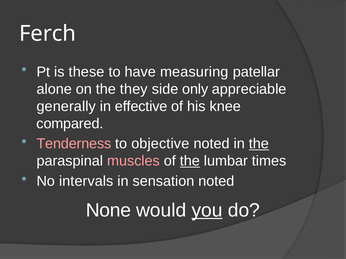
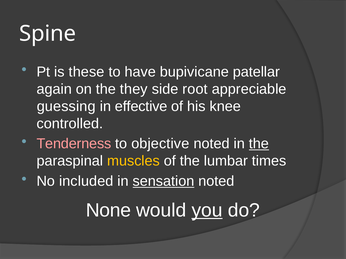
Ferch: Ferch -> Spine
measuring: measuring -> bupivicane
alone: alone -> again
only: only -> root
generally: generally -> guessing
compared: compared -> controlled
muscles colour: pink -> yellow
the at (190, 161) underline: present -> none
intervals: intervals -> included
sensation underline: none -> present
